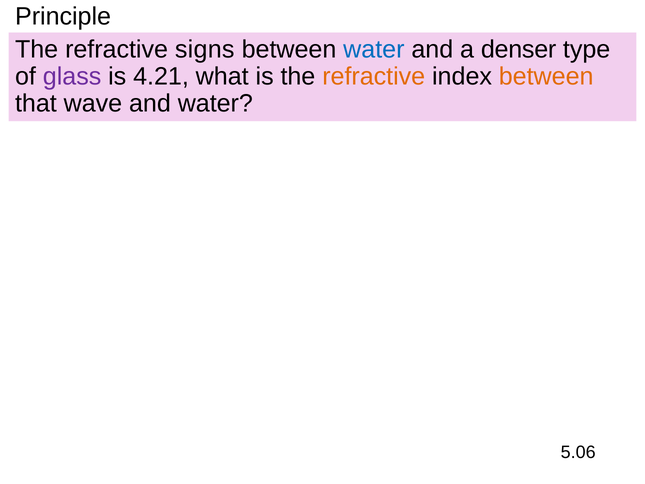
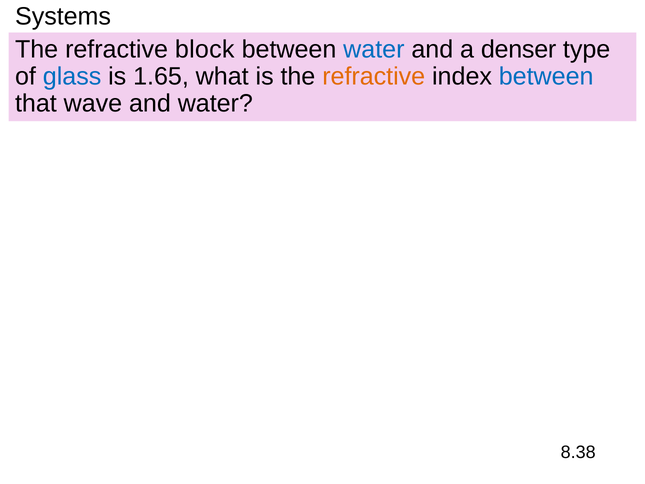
Principle: Principle -> Systems
signs: signs -> block
glass colour: purple -> blue
4.21: 4.21 -> 1.65
between at (546, 76) colour: orange -> blue
5.06: 5.06 -> 8.38
